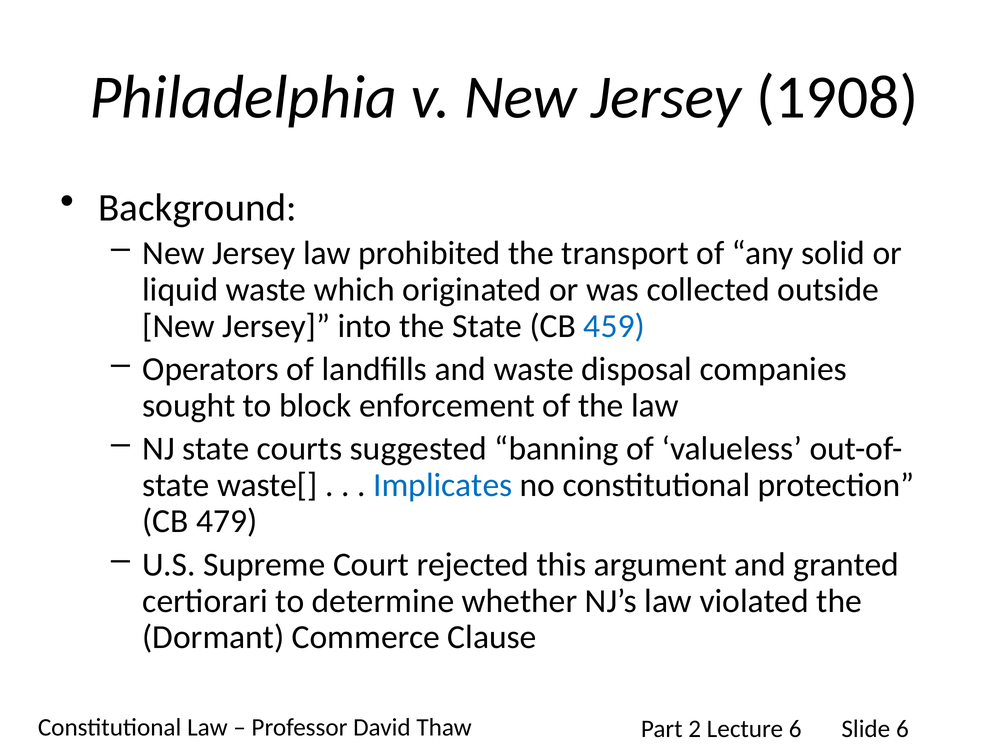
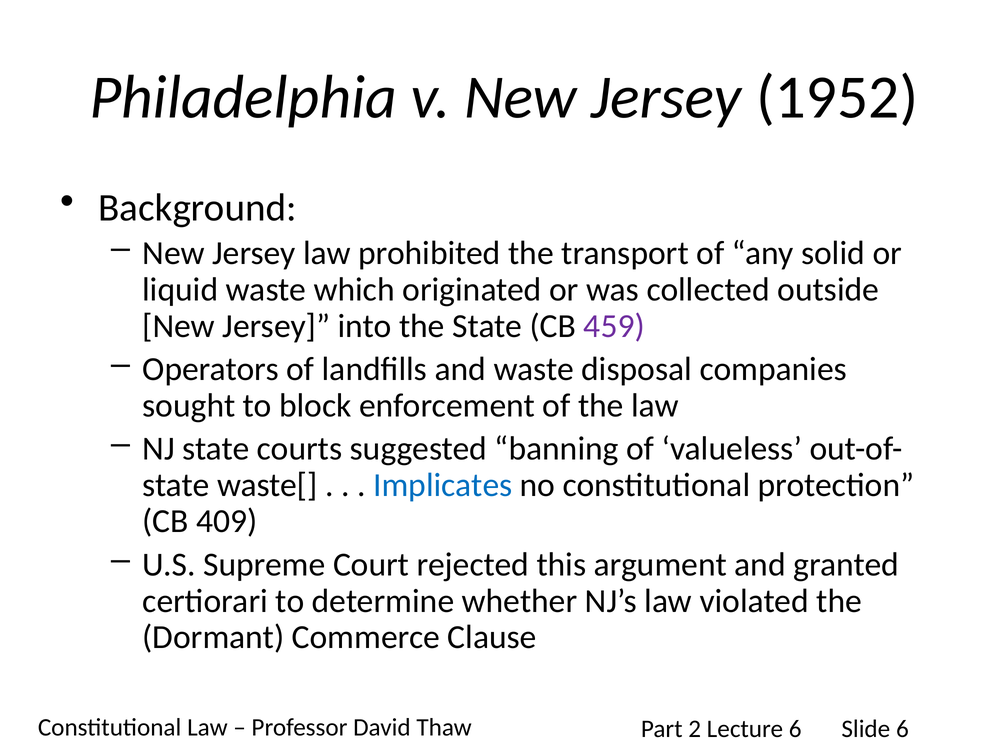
1908: 1908 -> 1952
459 colour: blue -> purple
479: 479 -> 409
